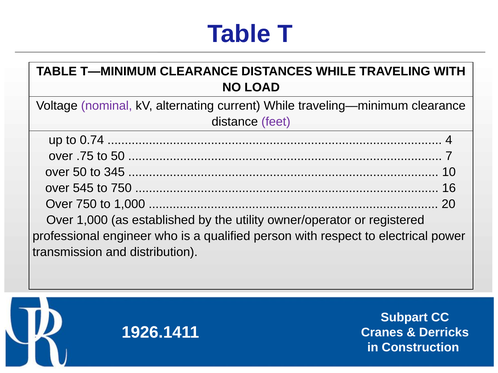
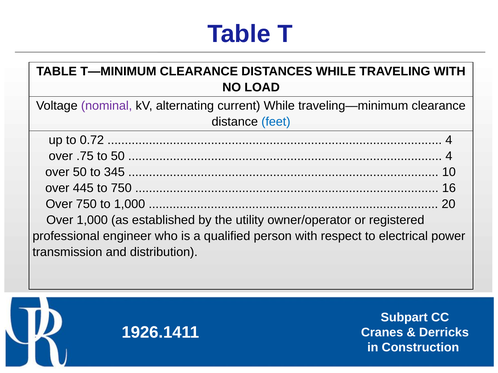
feet colour: purple -> blue
0.74: 0.74 -> 0.72
7 at (449, 156): 7 -> 4
545: 545 -> 445
